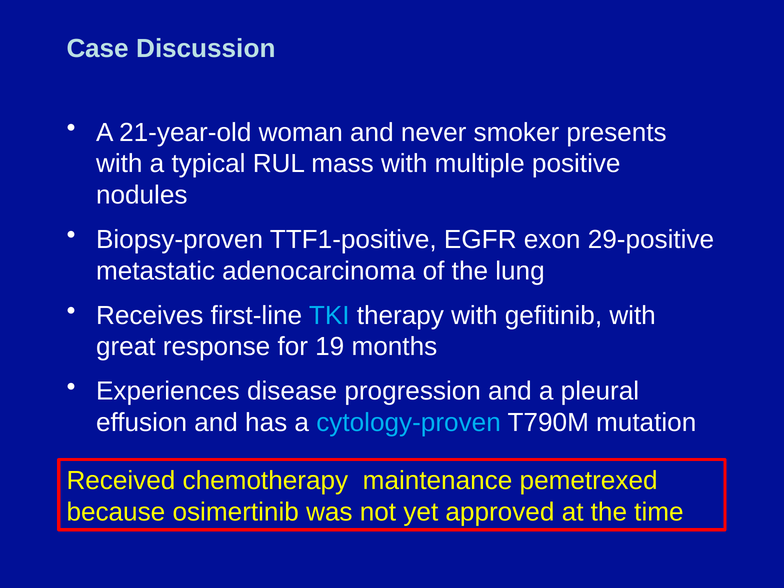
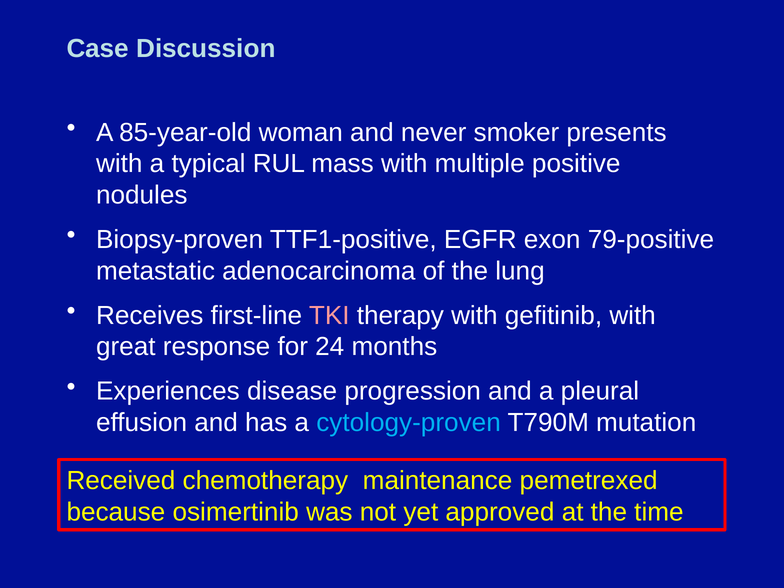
21-year-old: 21-year-old -> 85-year-old
29-positive: 29-positive -> 79-positive
TKI colour: light blue -> pink
19: 19 -> 24
